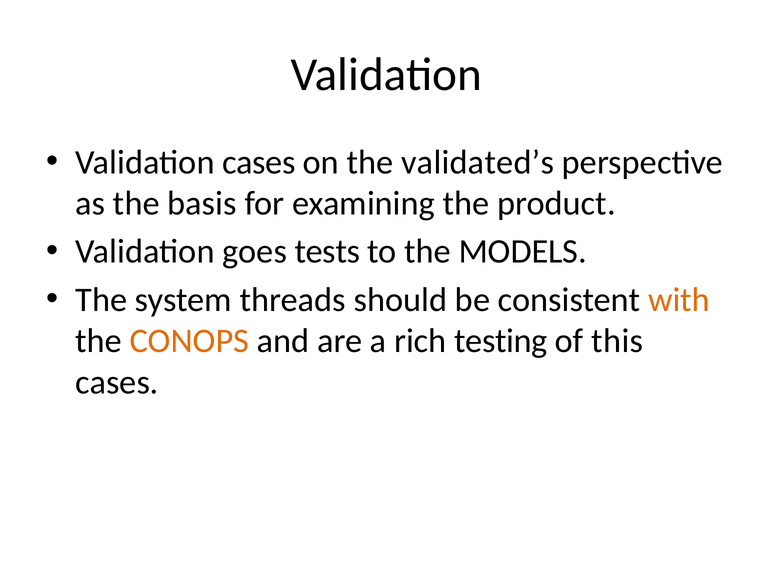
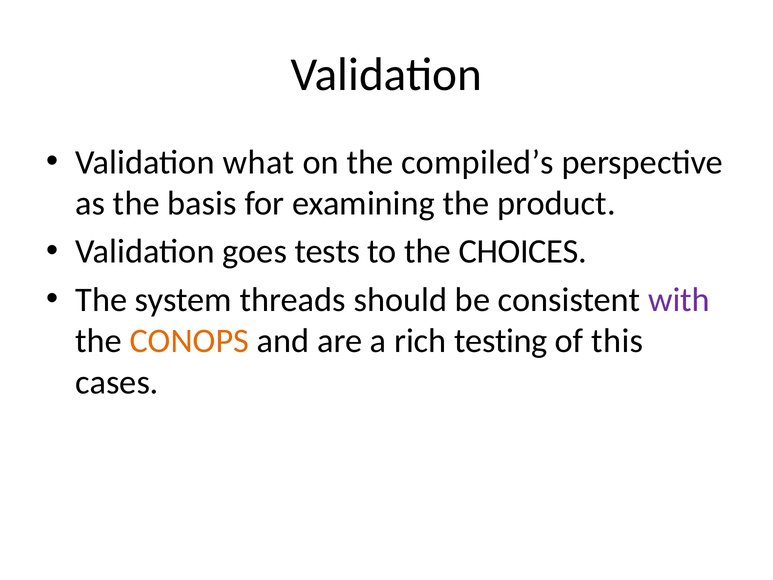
Validation cases: cases -> what
validated’s: validated’s -> compiled’s
MODELS: MODELS -> CHOICES
with colour: orange -> purple
